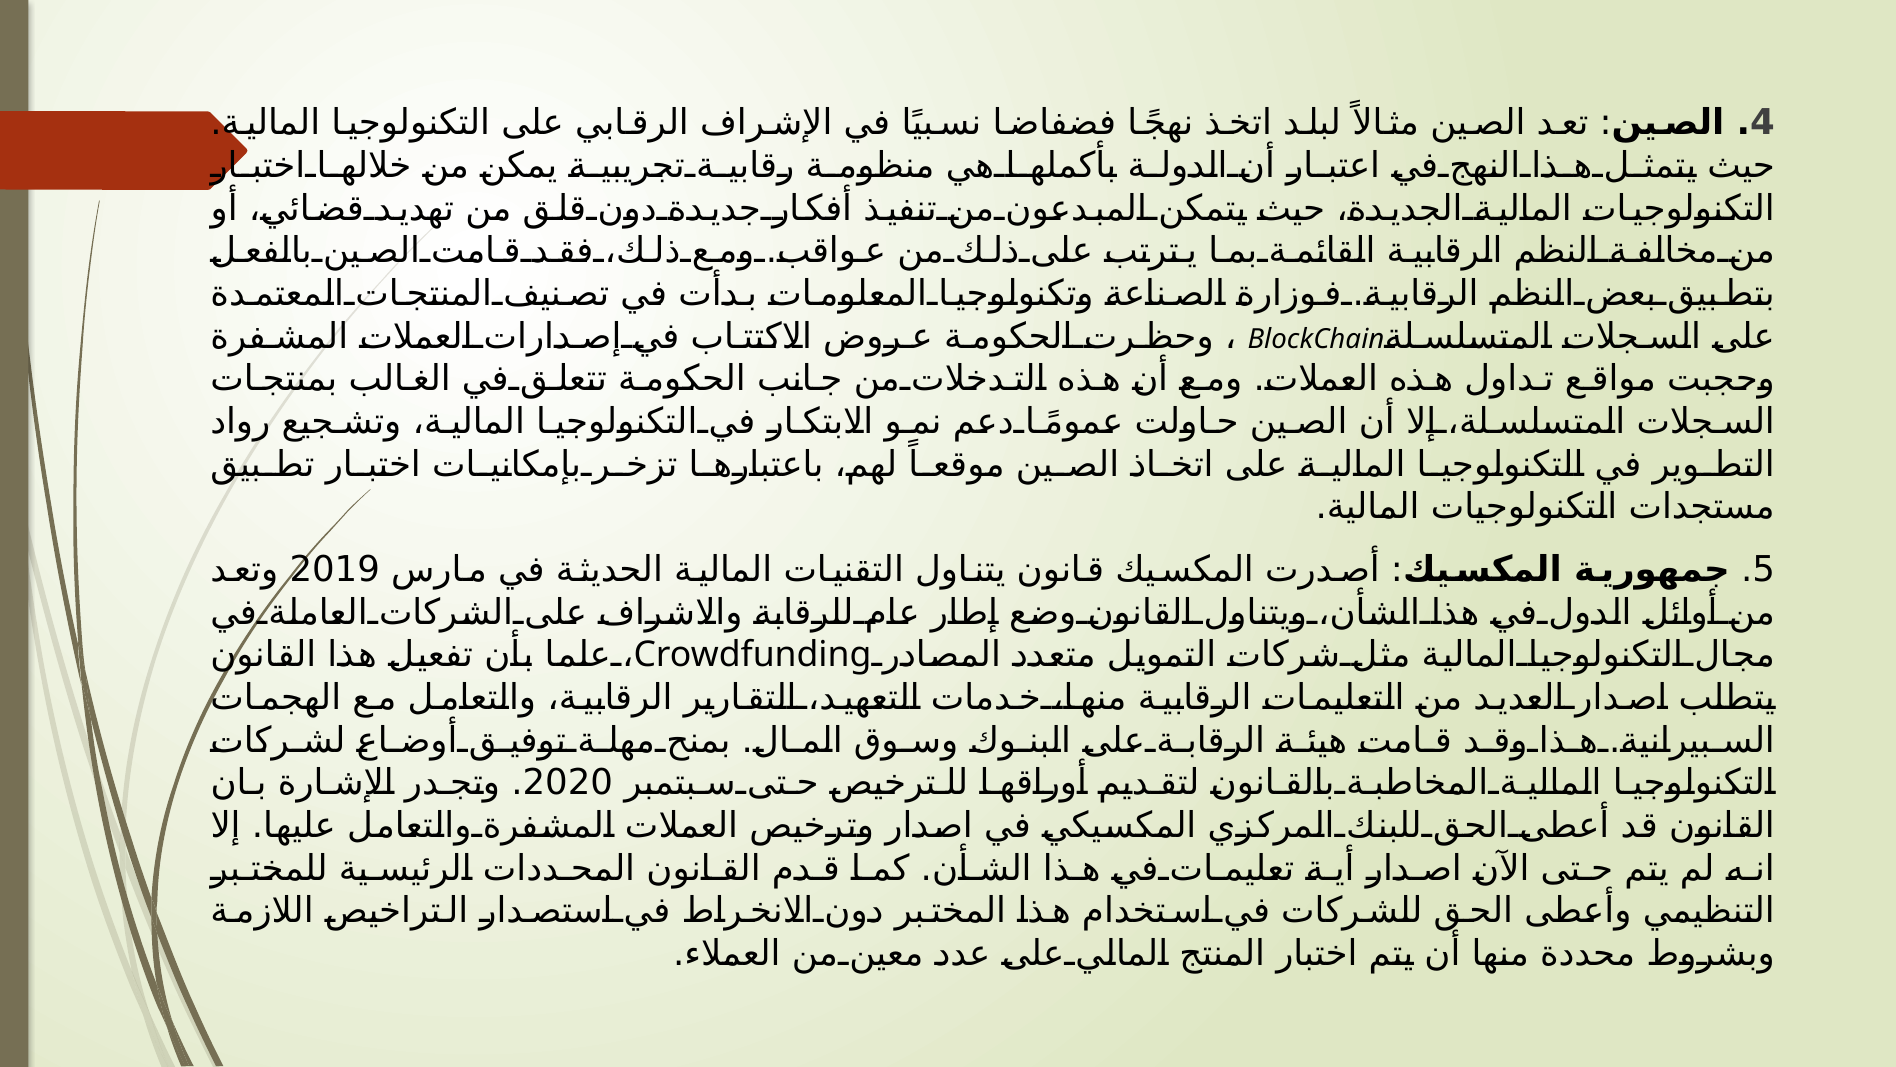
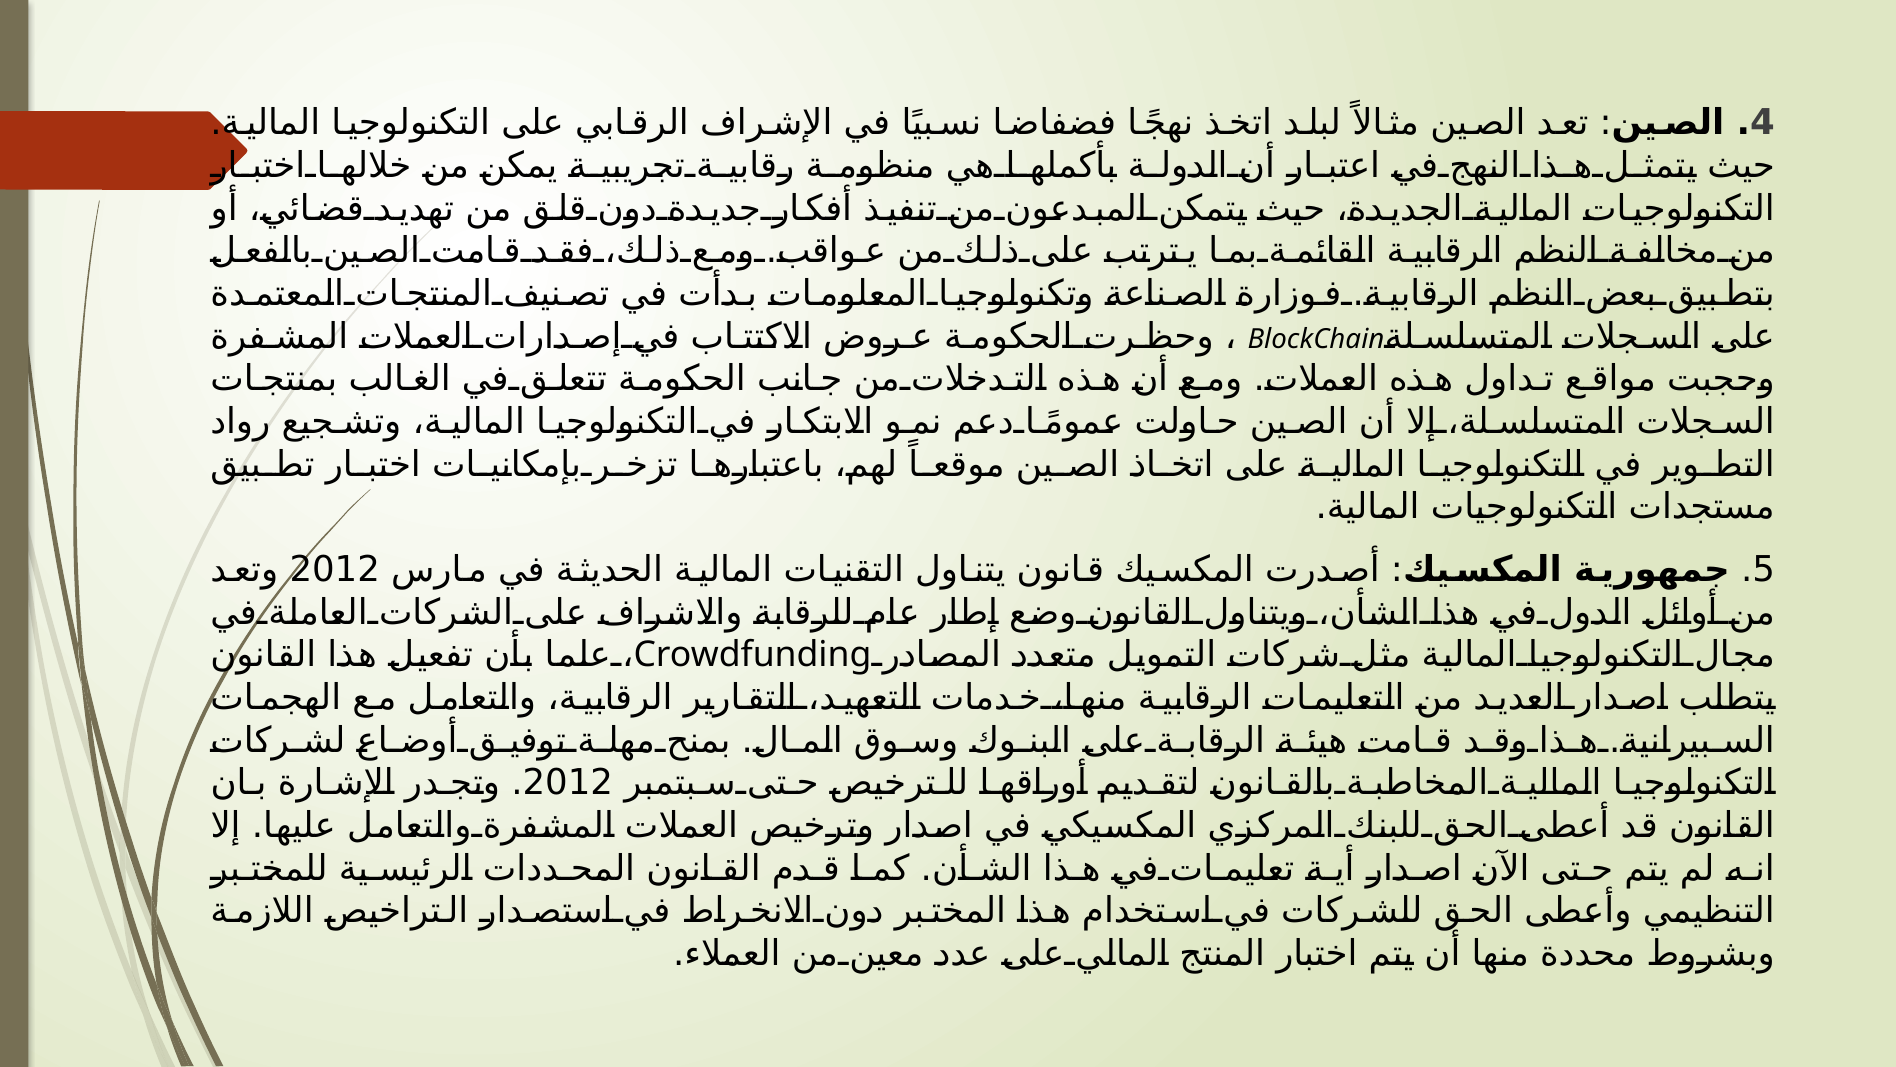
2019 at (335, 569): 2019 -> 2012
2020 at (568, 783): 2020 -> 2012
